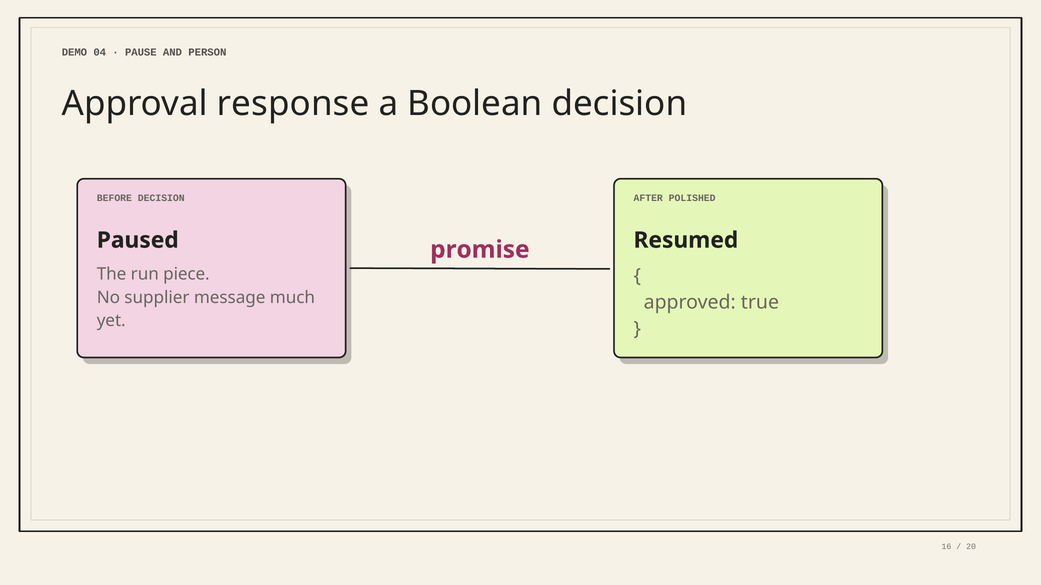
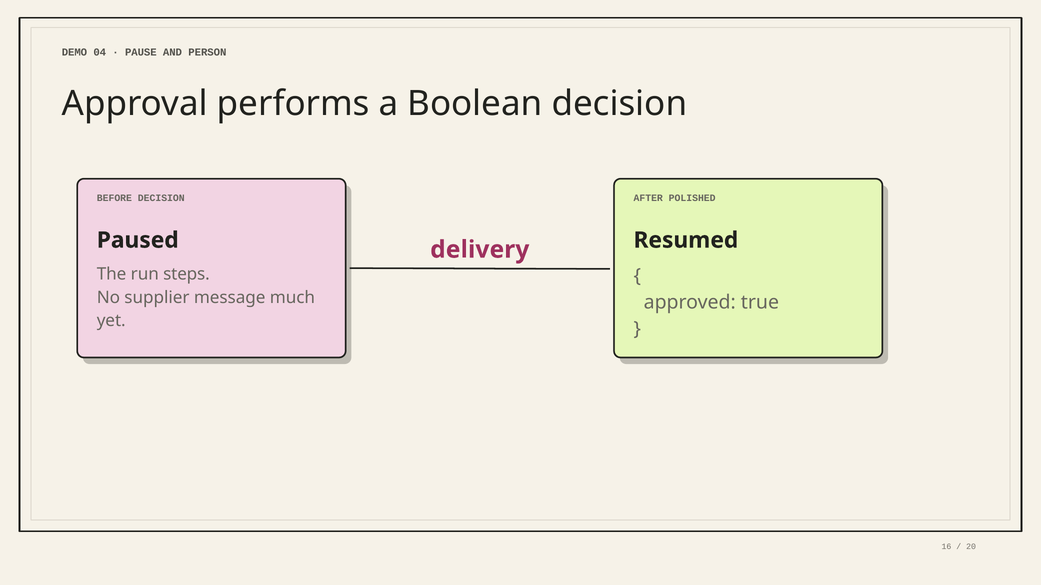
response: response -> performs
promise: promise -> delivery
piece: piece -> steps
